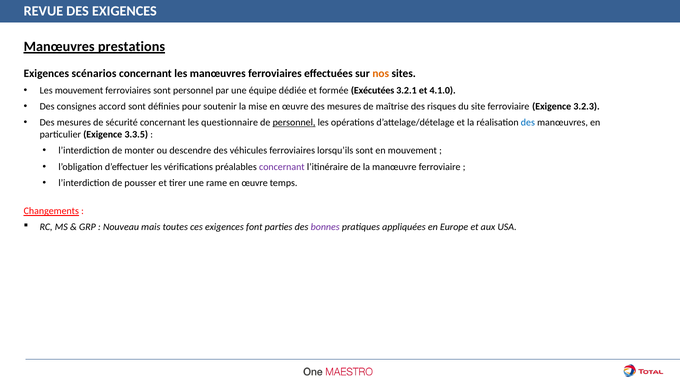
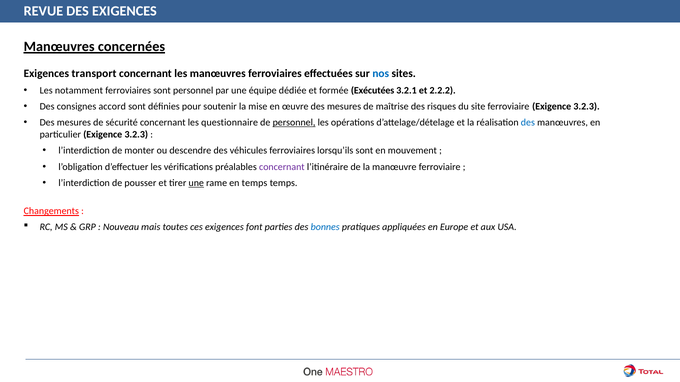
prestations: prestations -> concernées
scénarios: scénarios -> transport
nos colour: orange -> blue
Les mouvement: mouvement -> notamment
4.1.0: 4.1.0 -> 2.2.2
particulier Exigence 3.3.5: 3.3.5 -> 3.2.3
une at (196, 183) underline: none -> present
rame en œuvre: œuvre -> temps
bonnes colour: purple -> blue
